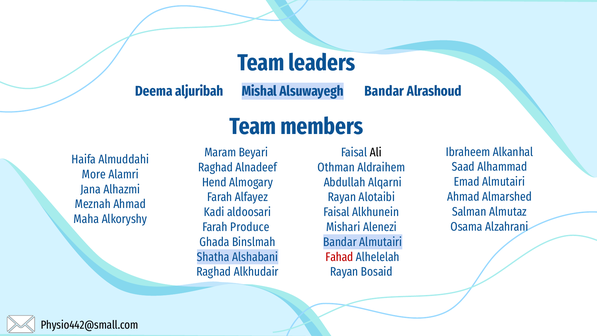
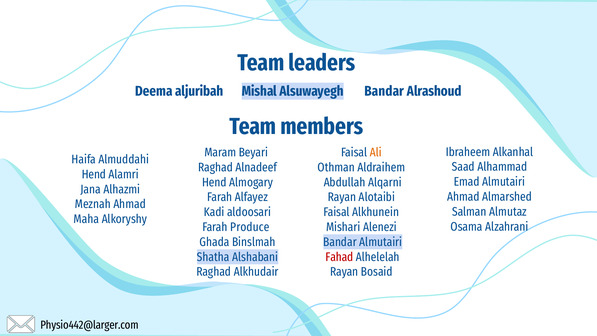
Ali colour: black -> orange
More at (94, 174): More -> Hend
Physio442@small.com: Physio442@small.com -> Physio442@larger.com
